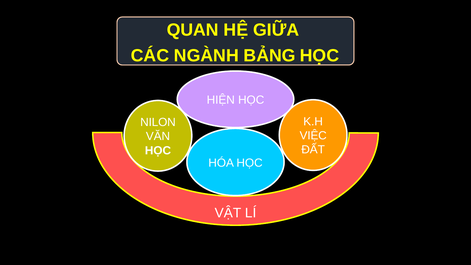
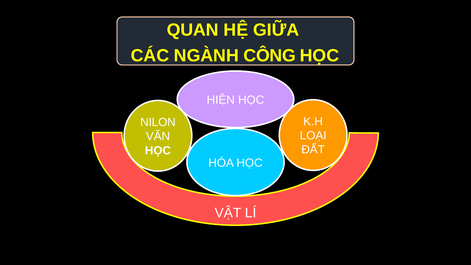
BẢNG: BẢNG -> CÔNG
VIỆC: VIỆC -> LOẠI
